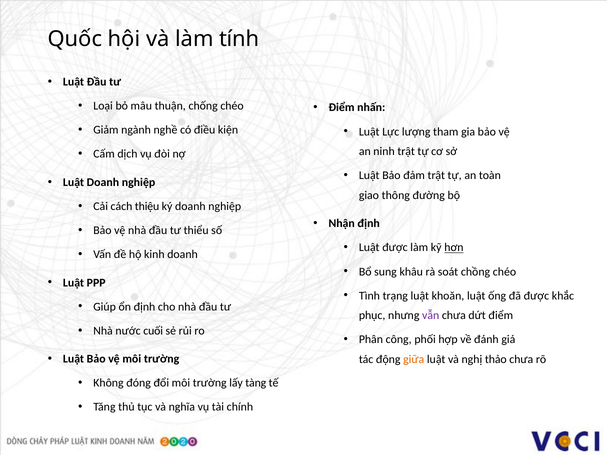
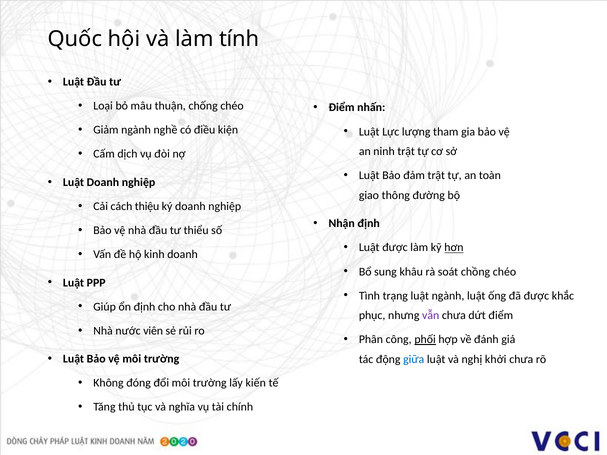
luật khoăn: khoăn -> ngành
cuối: cuối -> viên
phối underline: none -> present
giữa colour: orange -> blue
thảo: thảo -> khởi
tàng: tàng -> kiến
